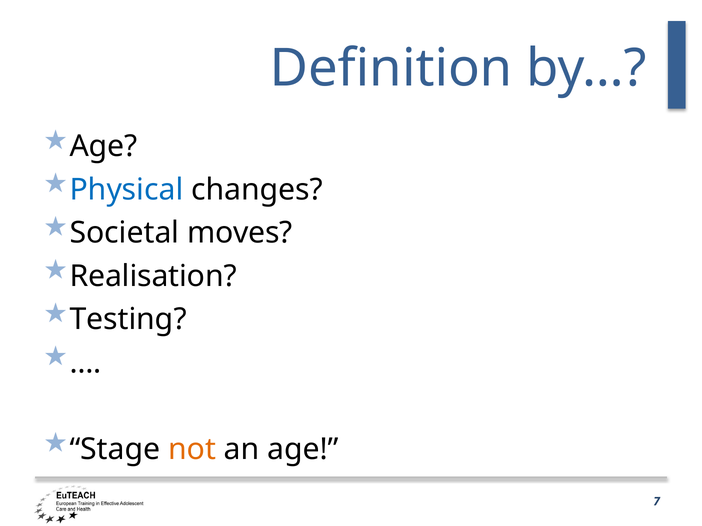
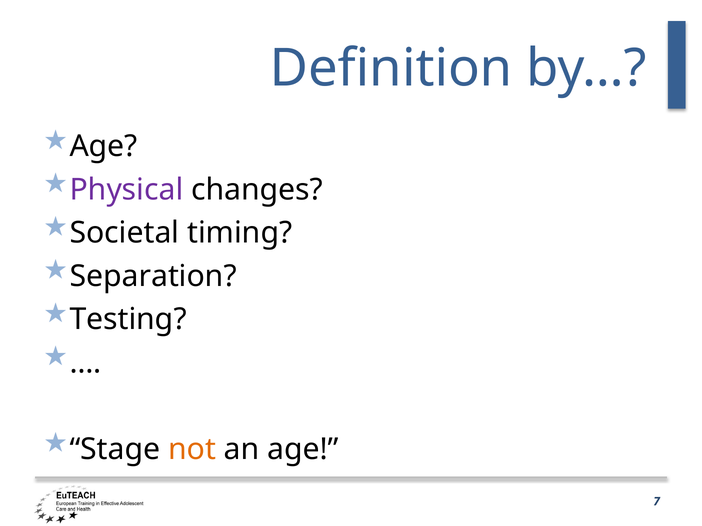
Physical colour: blue -> purple
moves: moves -> timing
Realisation: Realisation -> Separation
